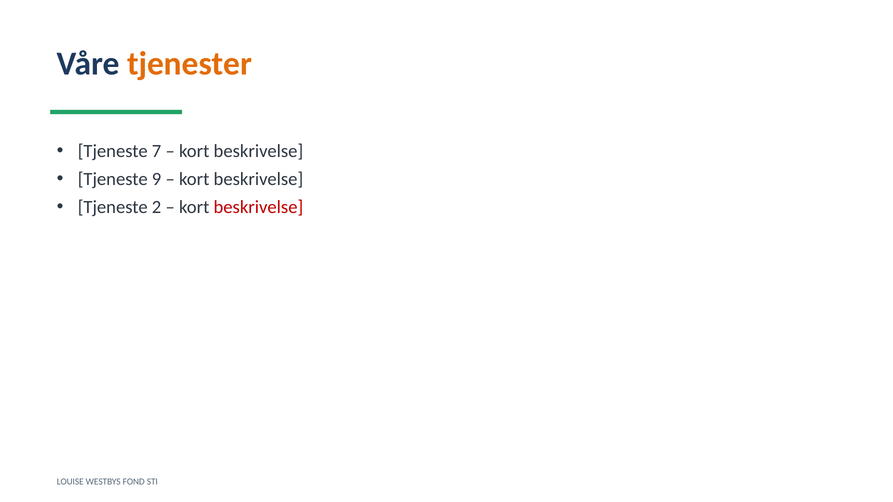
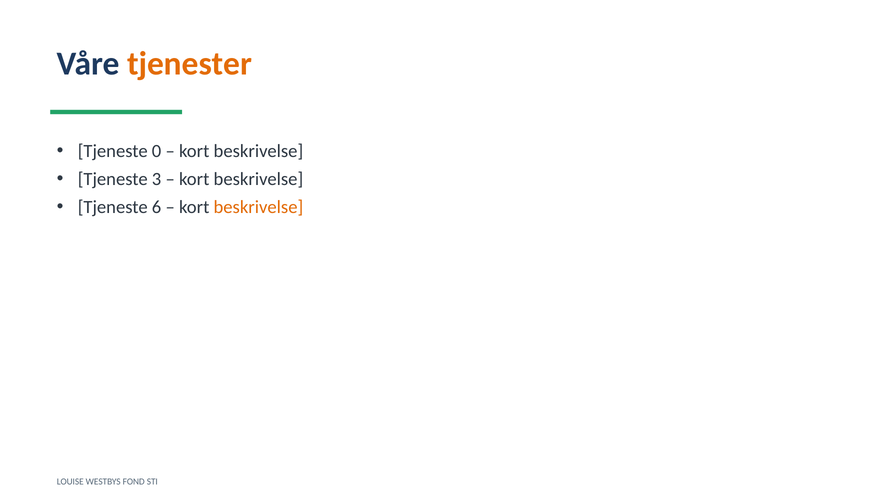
7: 7 -> 0
9: 9 -> 3
2: 2 -> 6
beskrivelse at (258, 207) colour: red -> orange
